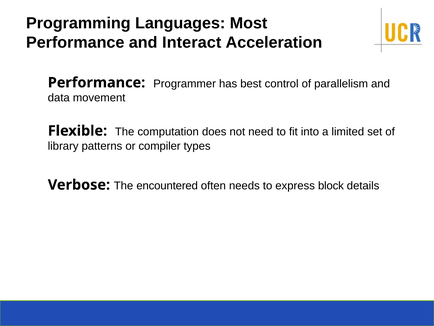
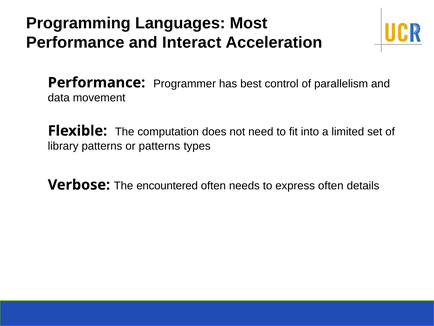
or compiler: compiler -> patterns
express block: block -> often
